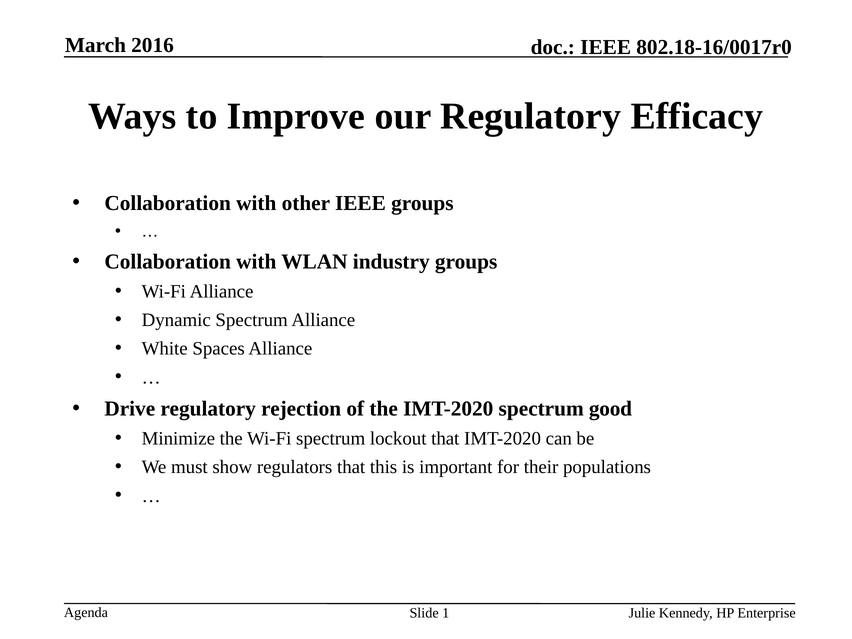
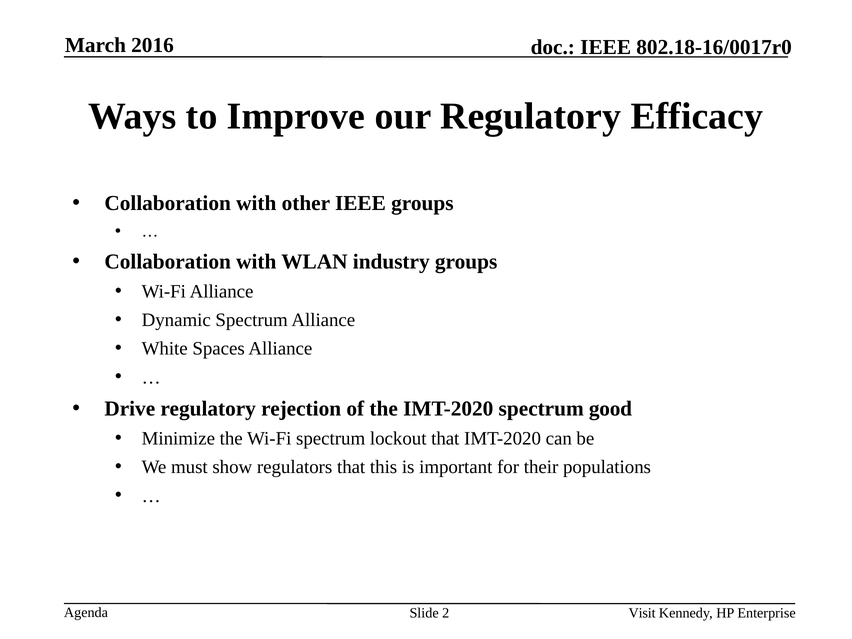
1: 1 -> 2
Julie: Julie -> Visit
